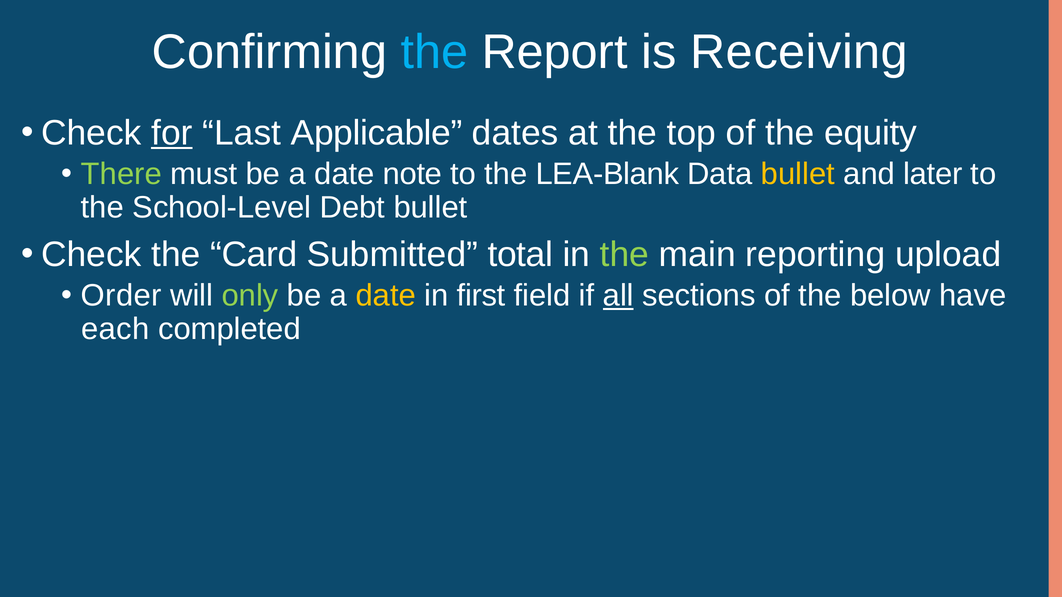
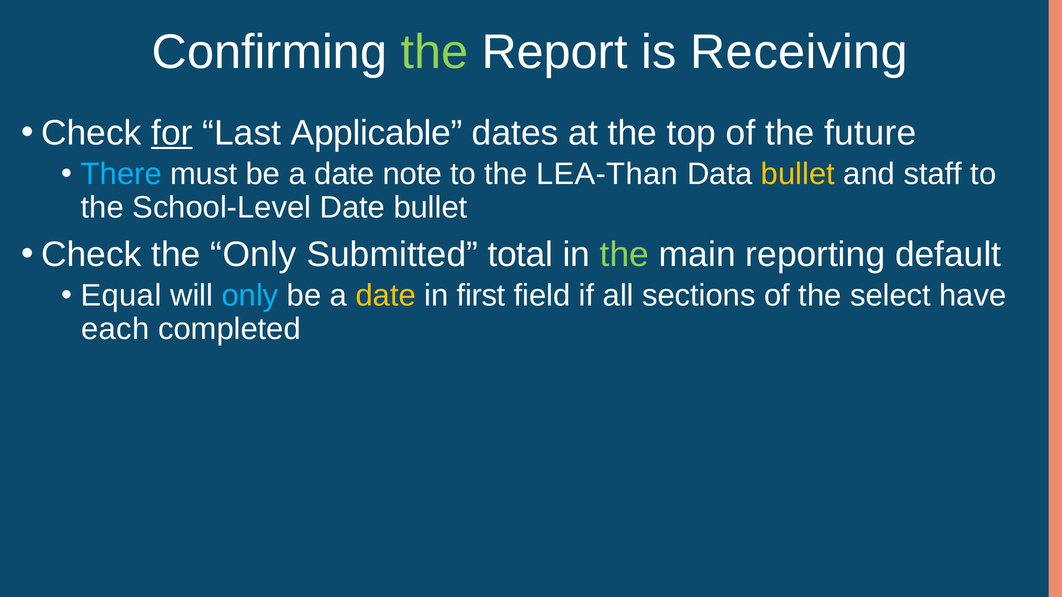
the at (434, 52) colour: light blue -> light green
equity: equity -> future
There colour: light green -> light blue
LEA-Blank: LEA-Blank -> LEA-Than
later: later -> staff
School-Level Debt: Debt -> Date
the Card: Card -> Only
upload: upload -> default
Order: Order -> Equal
only at (250, 296) colour: light green -> light blue
all underline: present -> none
below: below -> select
